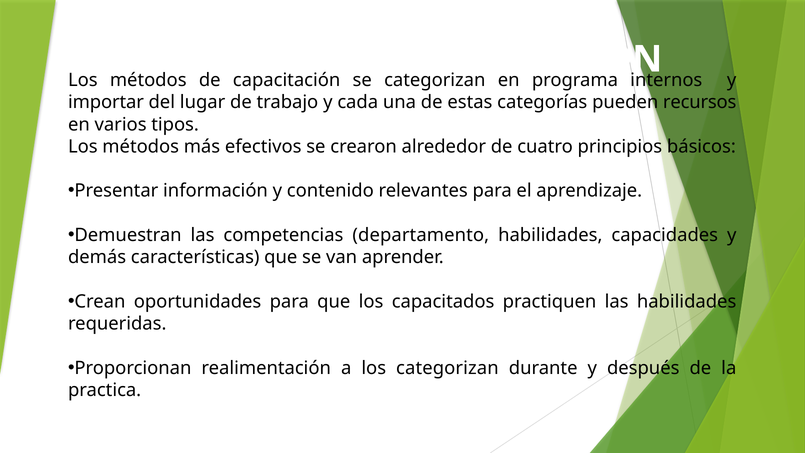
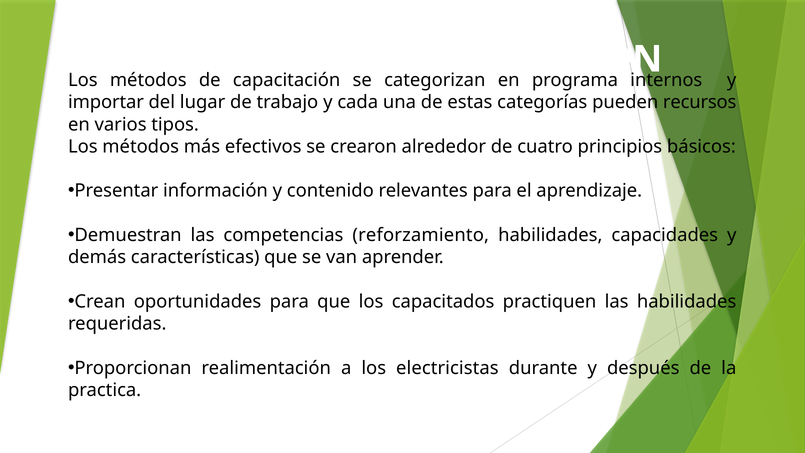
departamento: departamento -> reforzamiento
los categorizan: categorizan -> electricistas
